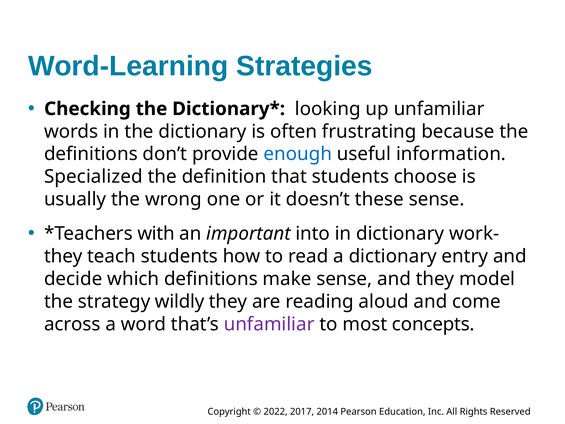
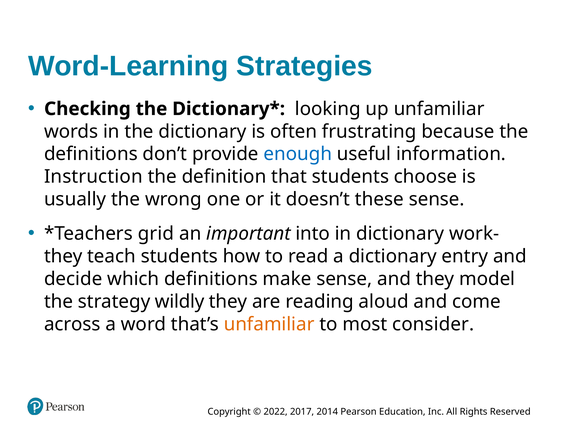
Specialized: Specialized -> Instruction
with: with -> grid
unfamiliar at (269, 324) colour: purple -> orange
concepts: concepts -> consider
